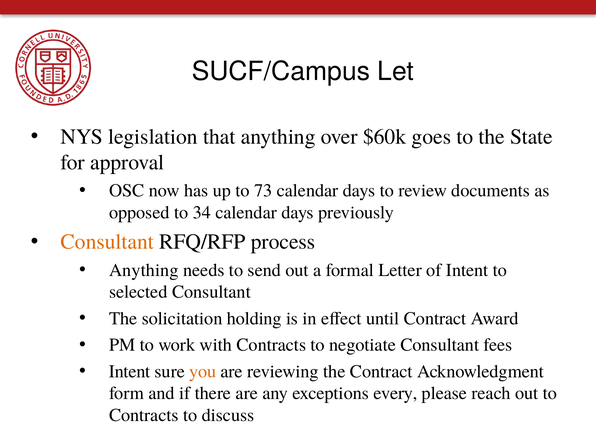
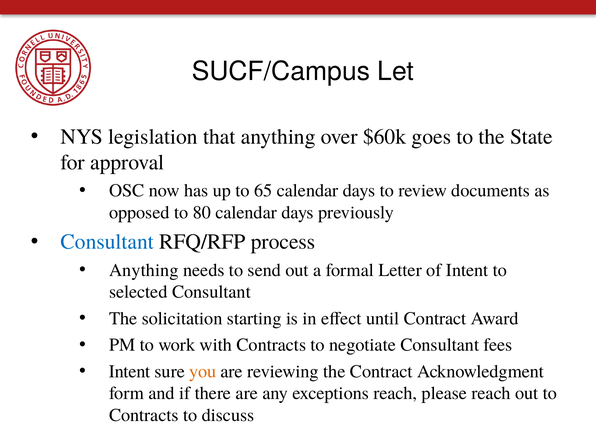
73: 73 -> 65
34: 34 -> 80
Consultant at (107, 242) colour: orange -> blue
holding: holding -> starting
exceptions every: every -> reach
